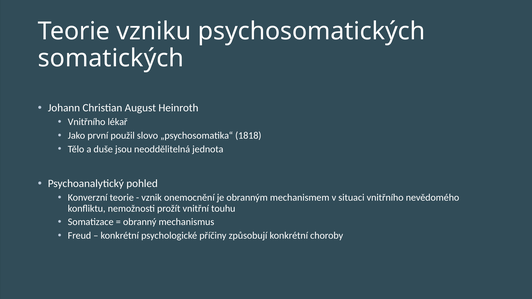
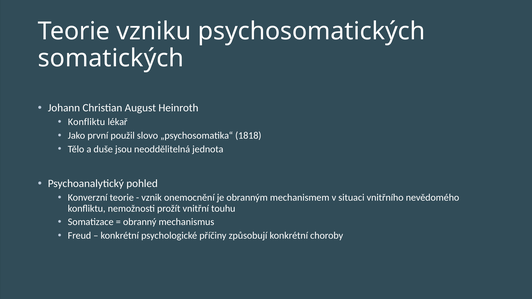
Vnitřního at (87, 122): Vnitřního -> Konfliktu
